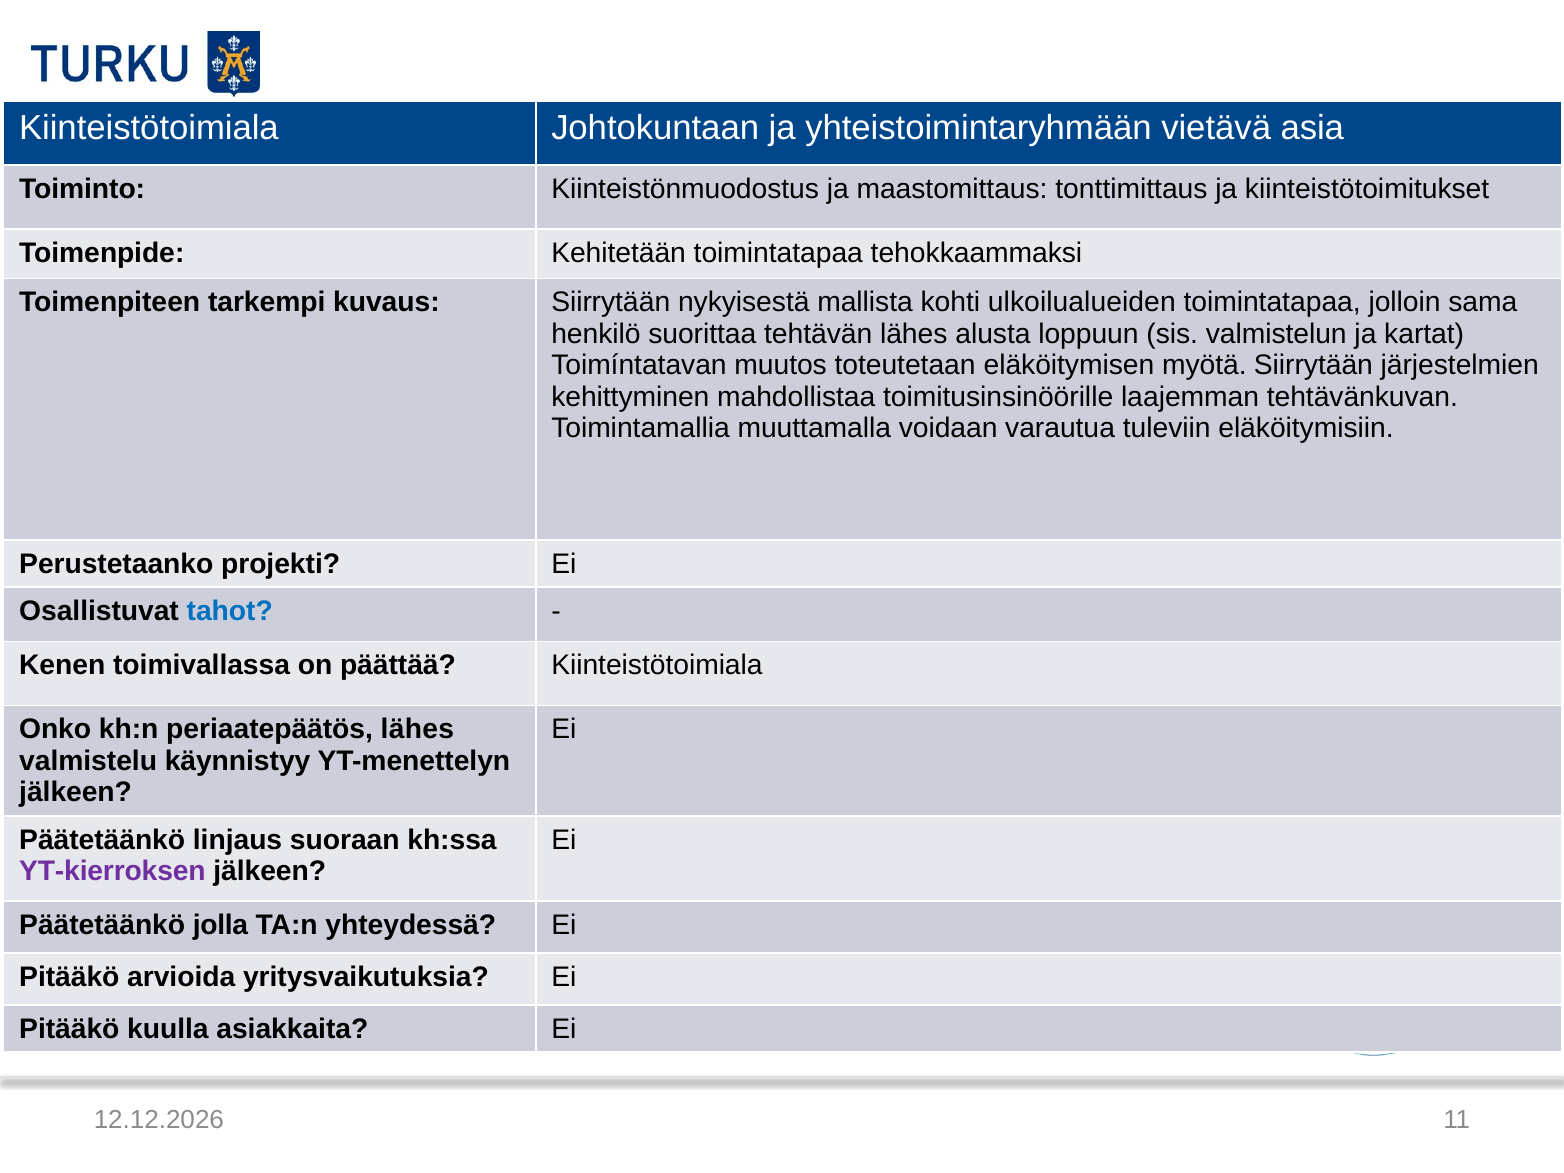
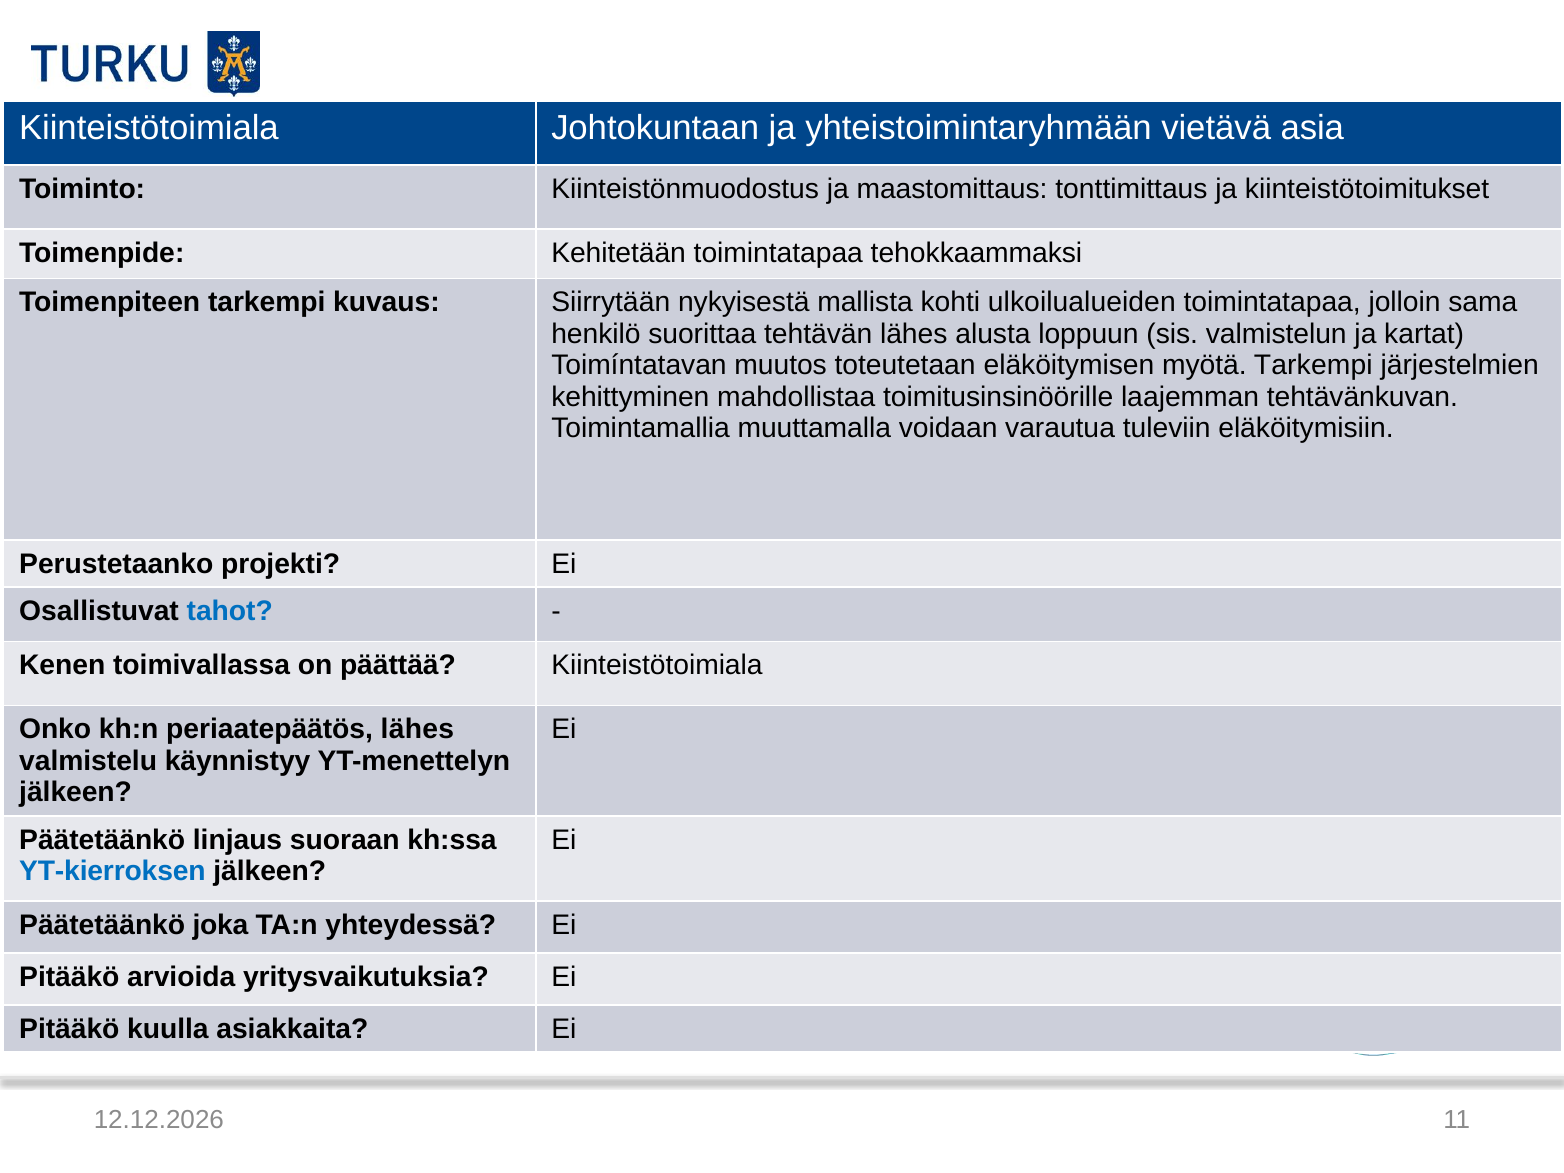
myötä Siirrytään: Siirrytään -> Tarkempi
YT-kierroksen colour: purple -> blue
jolla: jolla -> joka
